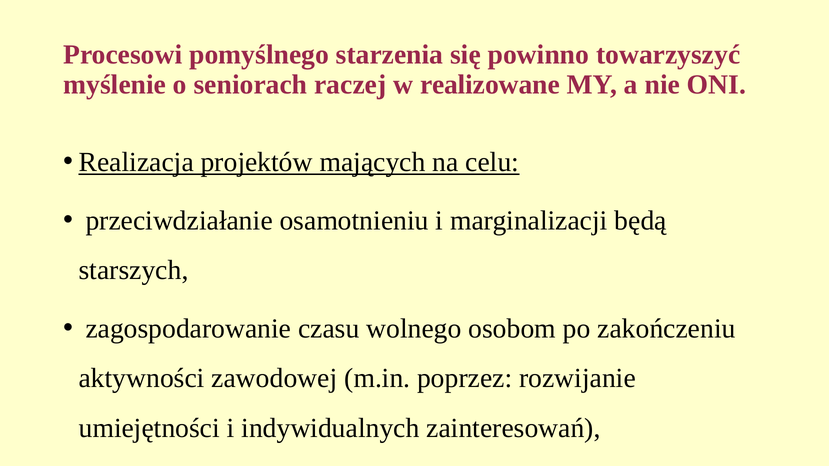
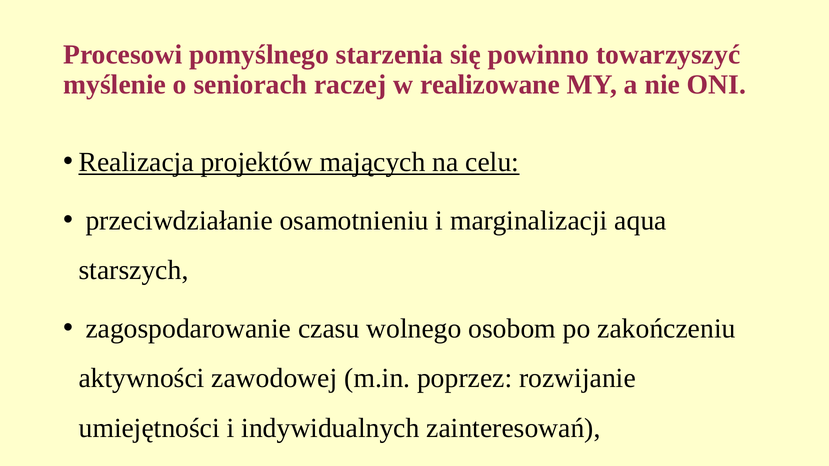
będą: będą -> aqua
